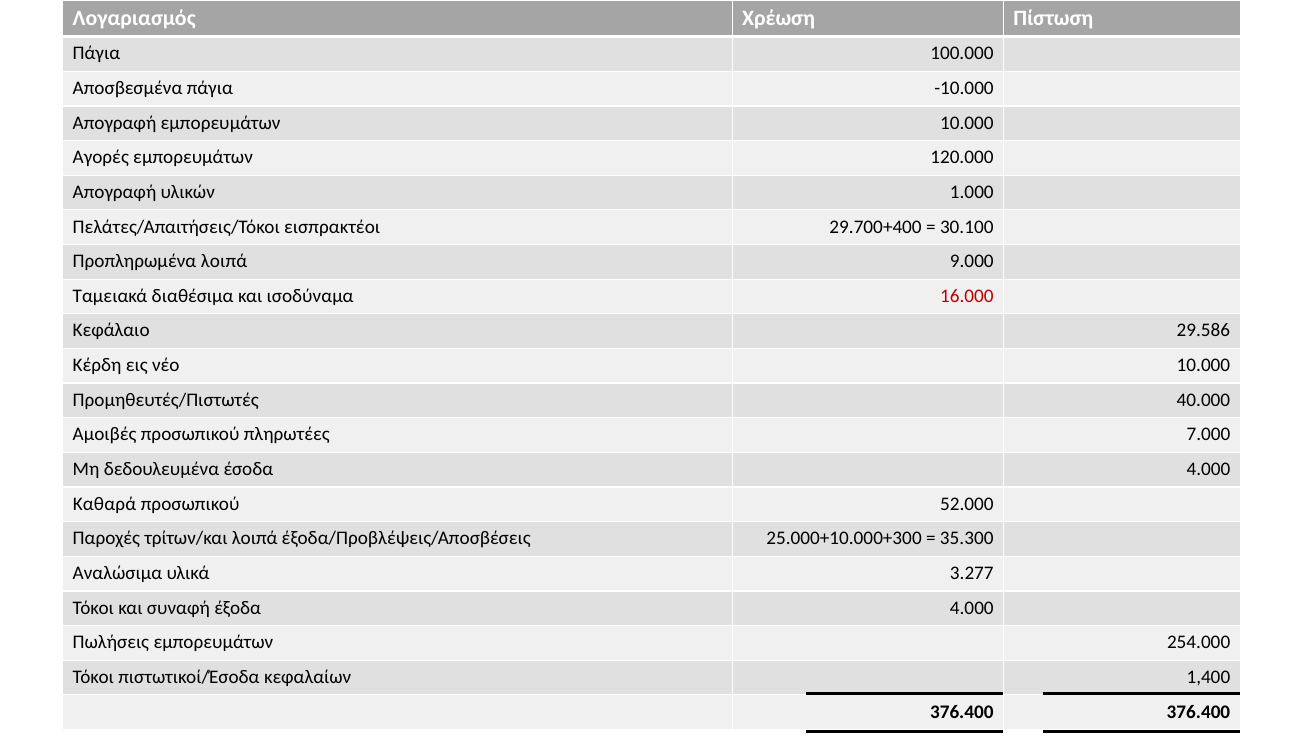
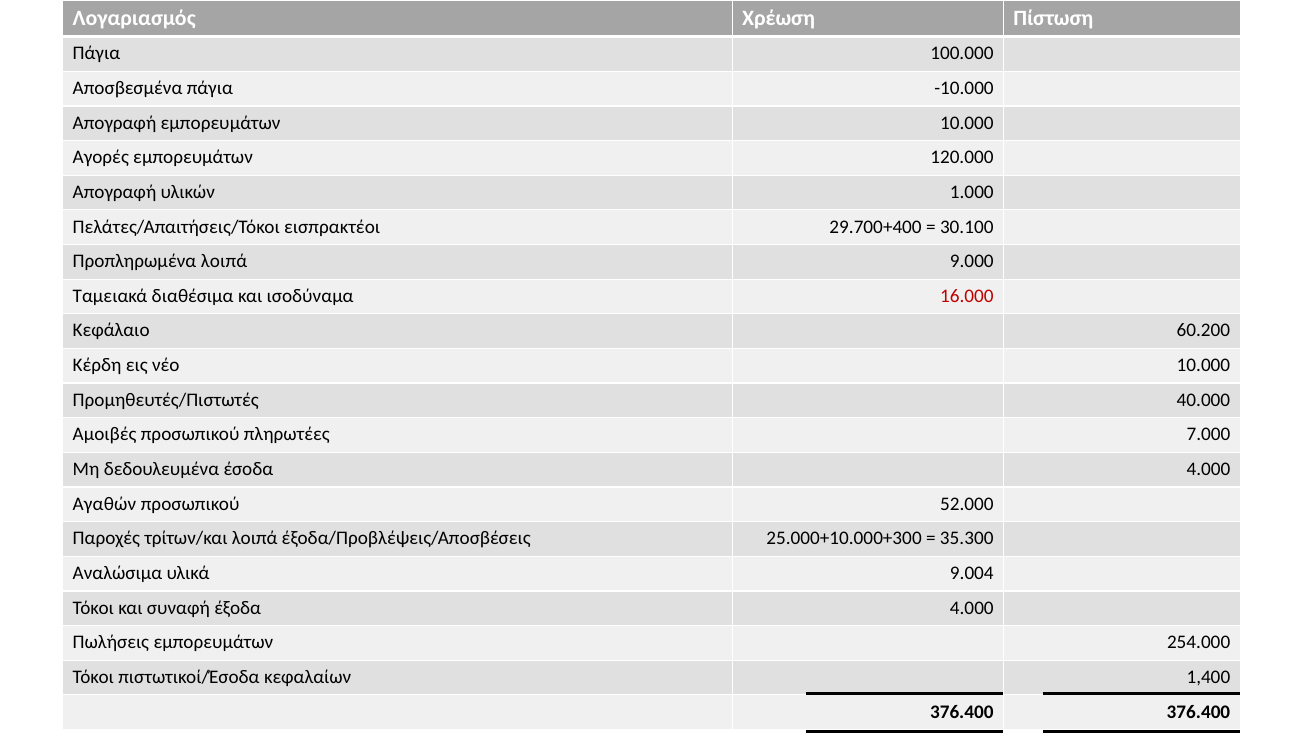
29.586: 29.586 -> 60.200
Καθαρά: Καθαρά -> Αγαθών
3.277: 3.277 -> 9.004
